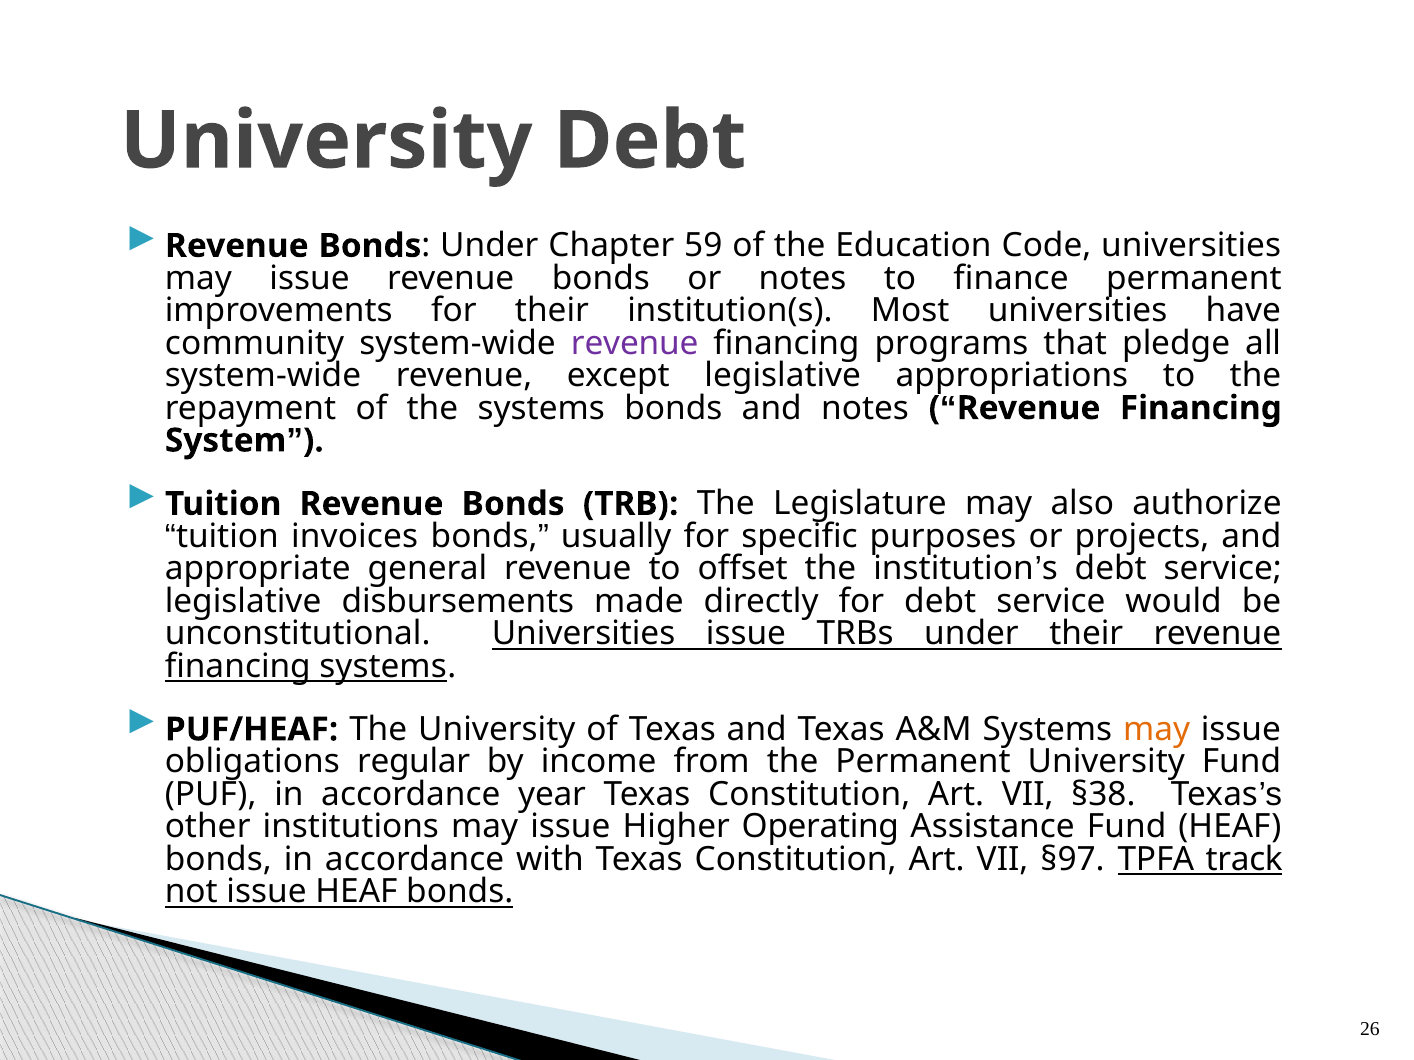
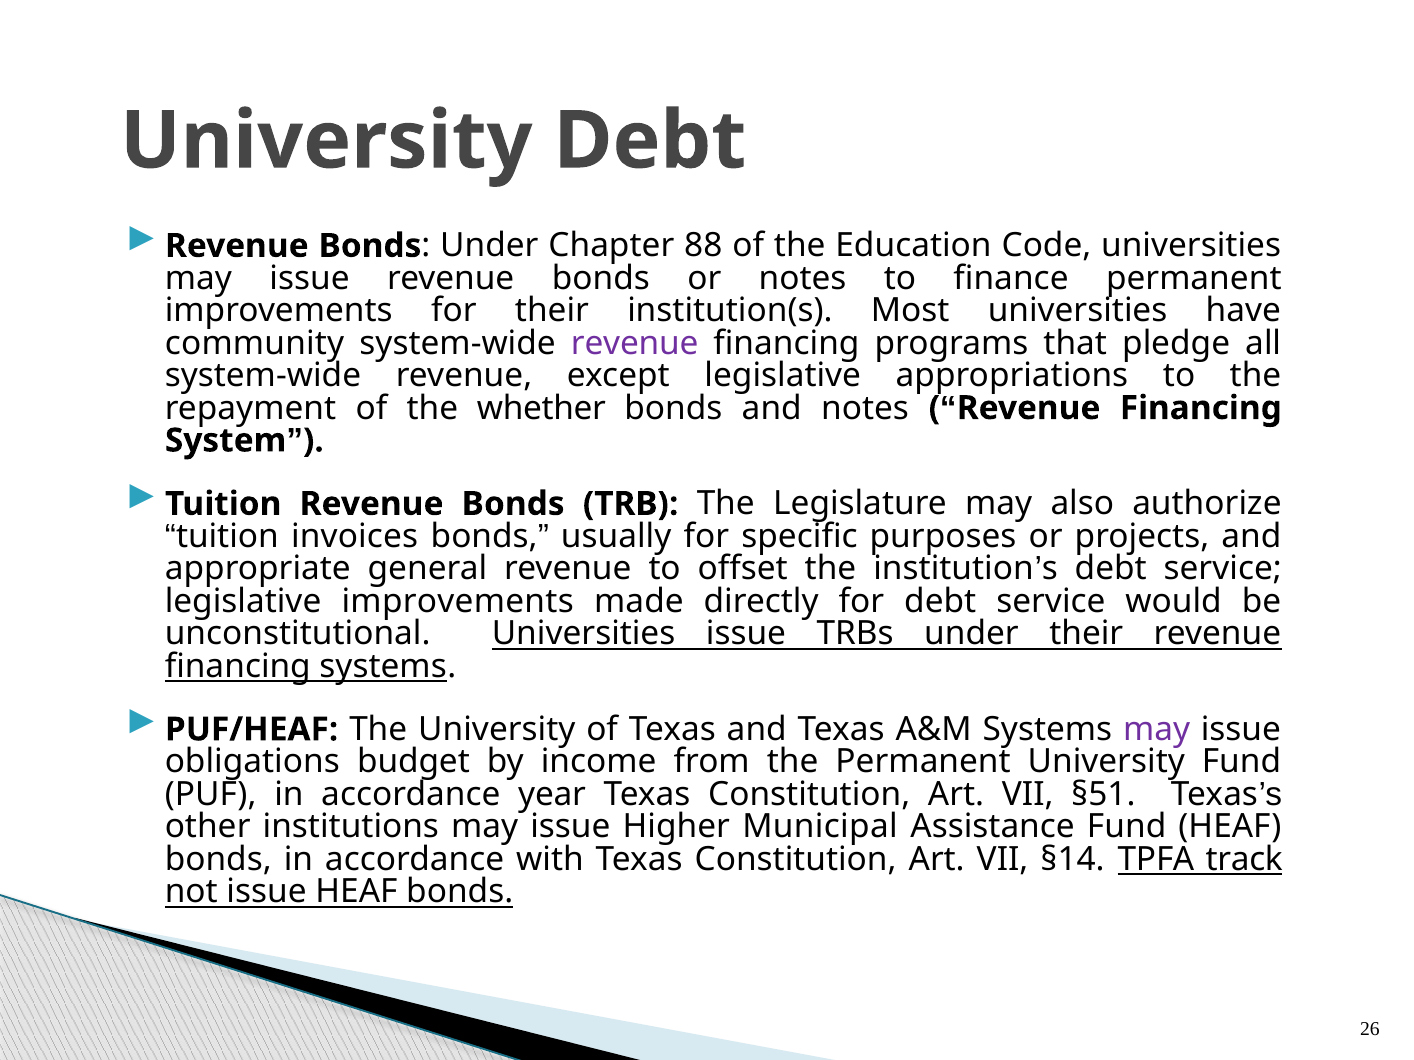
59: 59 -> 88
the systems: systems -> whether
legislative disbursements: disbursements -> improvements
may at (1157, 730) colour: orange -> purple
regular: regular -> budget
§38: §38 -> §51
Operating: Operating -> Municipal
§97: §97 -> §14
